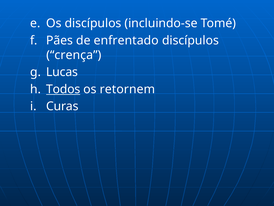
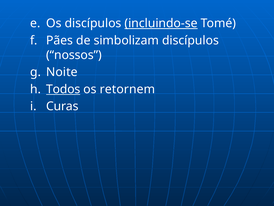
incluindo-se underline: none -> present
enfrentado: enfrentado -> simbolizam
crença: crença -> nossos
Lucas: Lucas -> Noite
